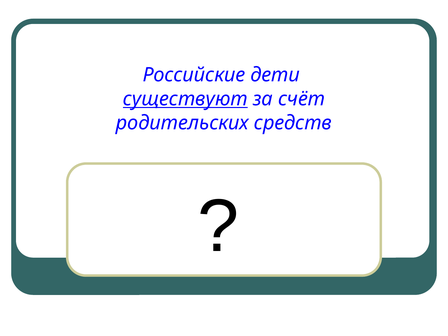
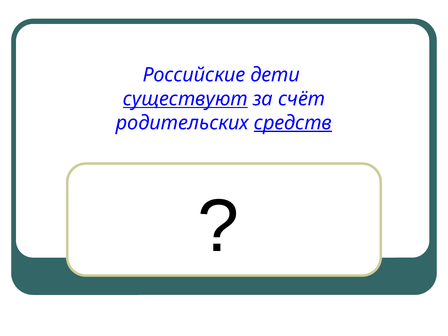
средств underline: none -> present
